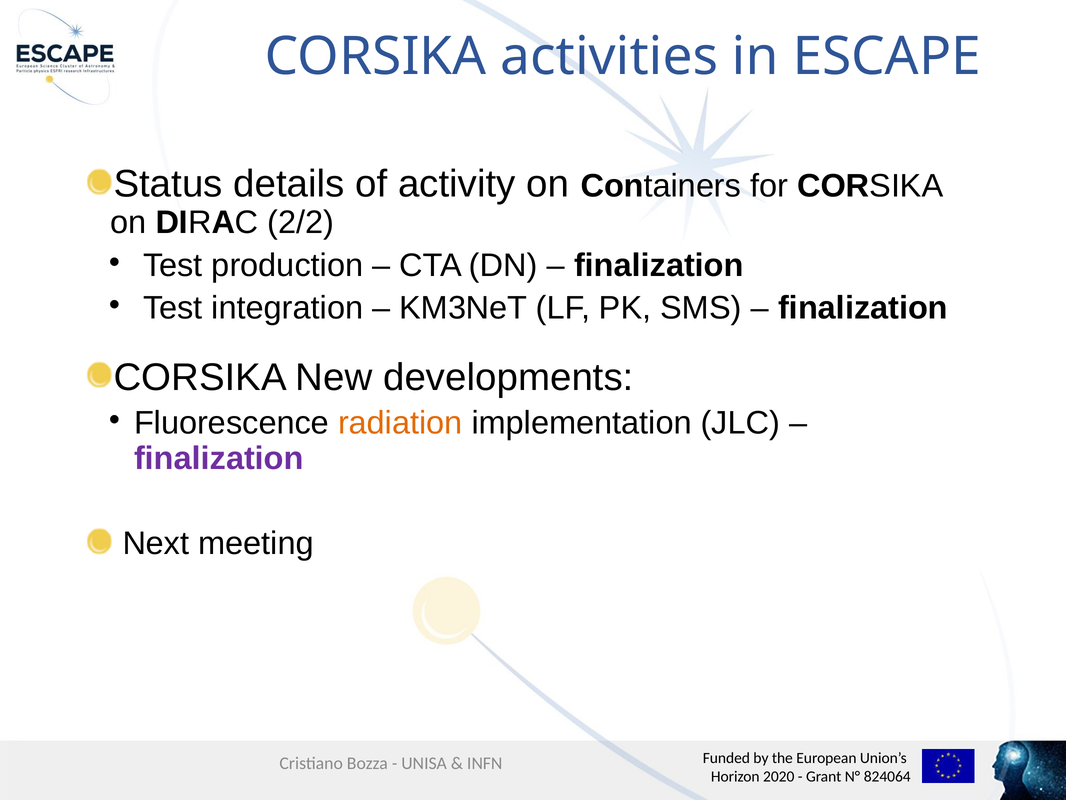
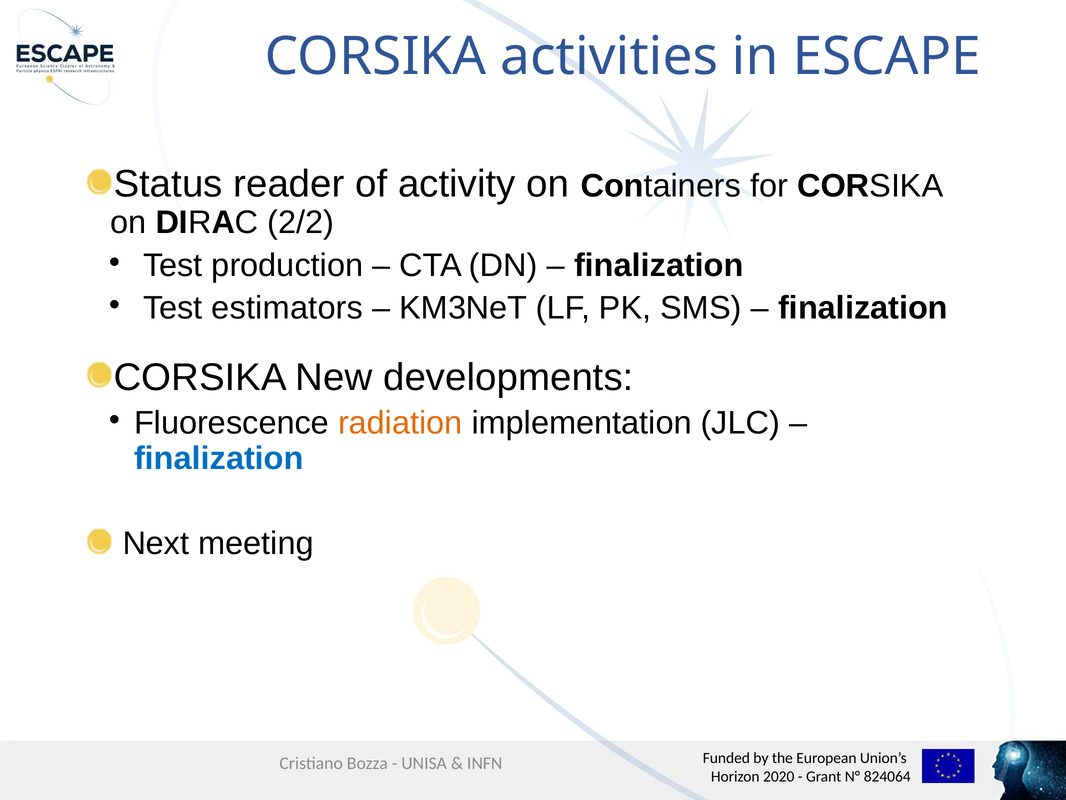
details: details -> reader
integration: integration -> estimators
finalization at (219, 458) colour: purple -> blue
